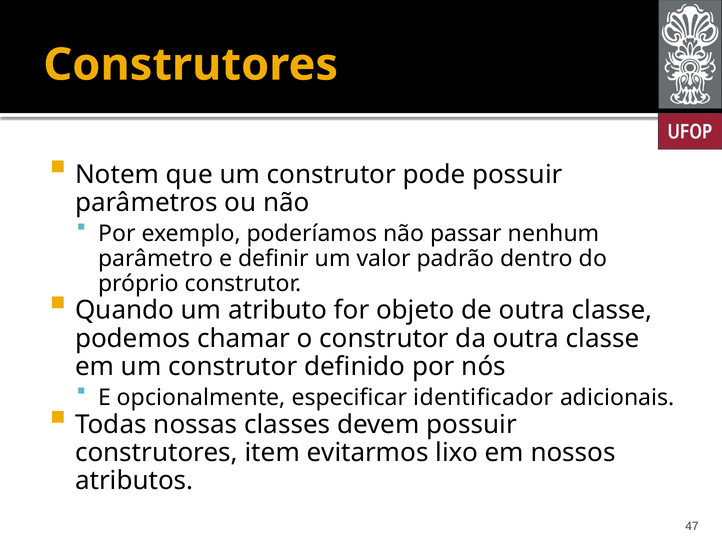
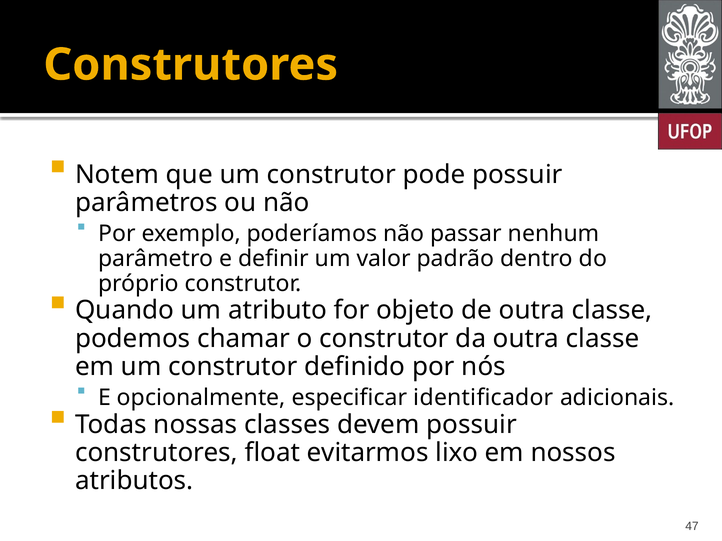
item: item -> float
